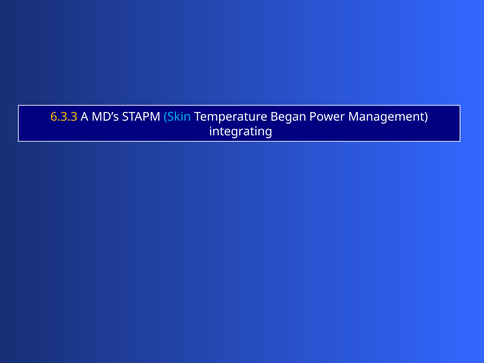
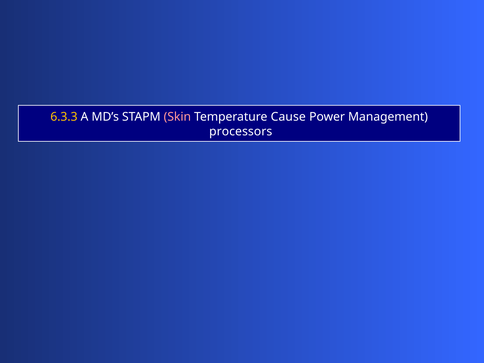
Skin colour: light blue -> pink
Began: Began -> Cause
integrating: integrating -> processors
